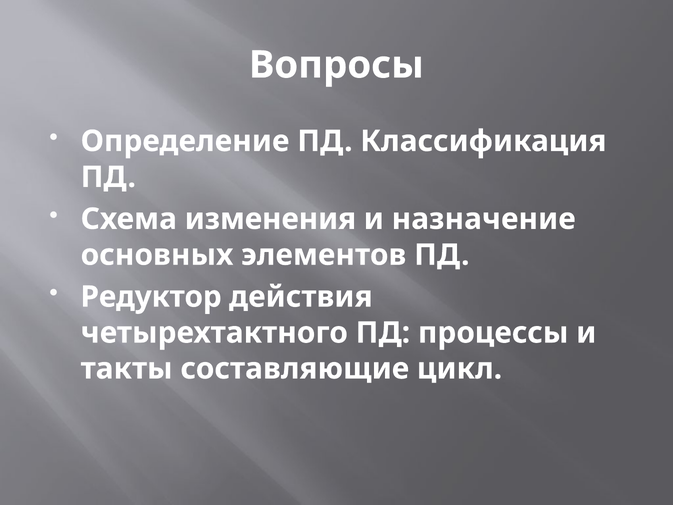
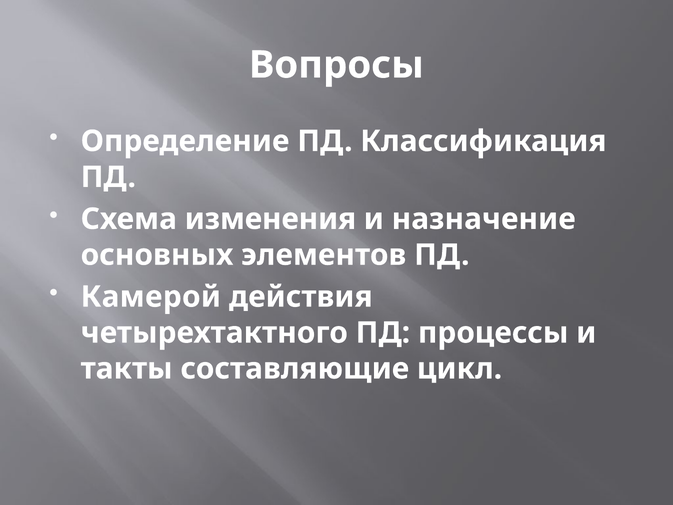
Редуктор: Редуктор -> Камерой
